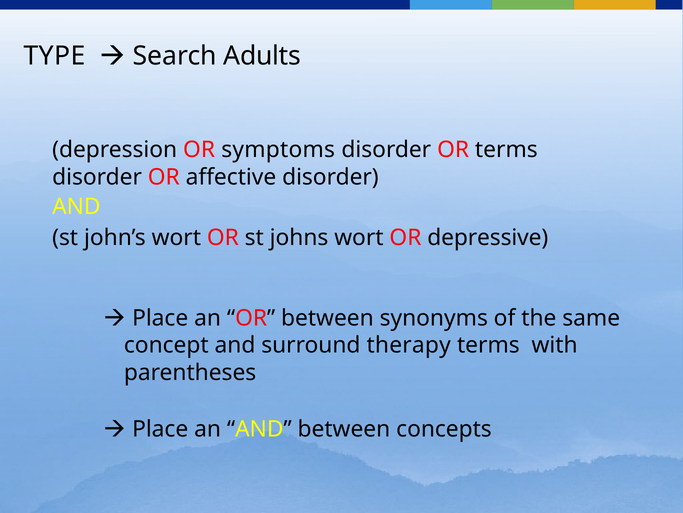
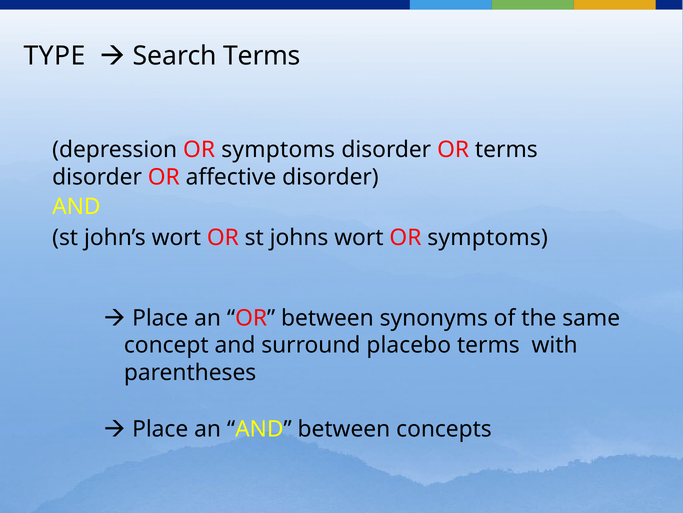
Search Adults: Adults -> Terms
wort OR depressive: depressive -> symptoms
therapy: therapy -> placebo
